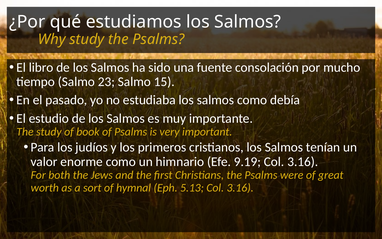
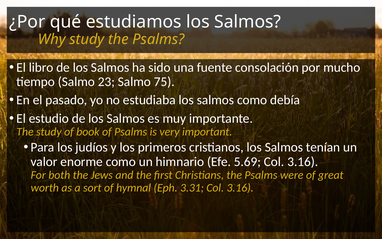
15: 15 -> 75
9.19: 9.19 -> 5.69
5.13: 5.13 -> 3.31
